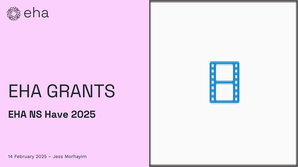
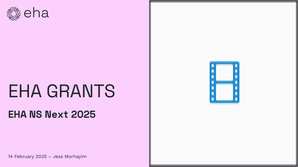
Have: Have -> Next
